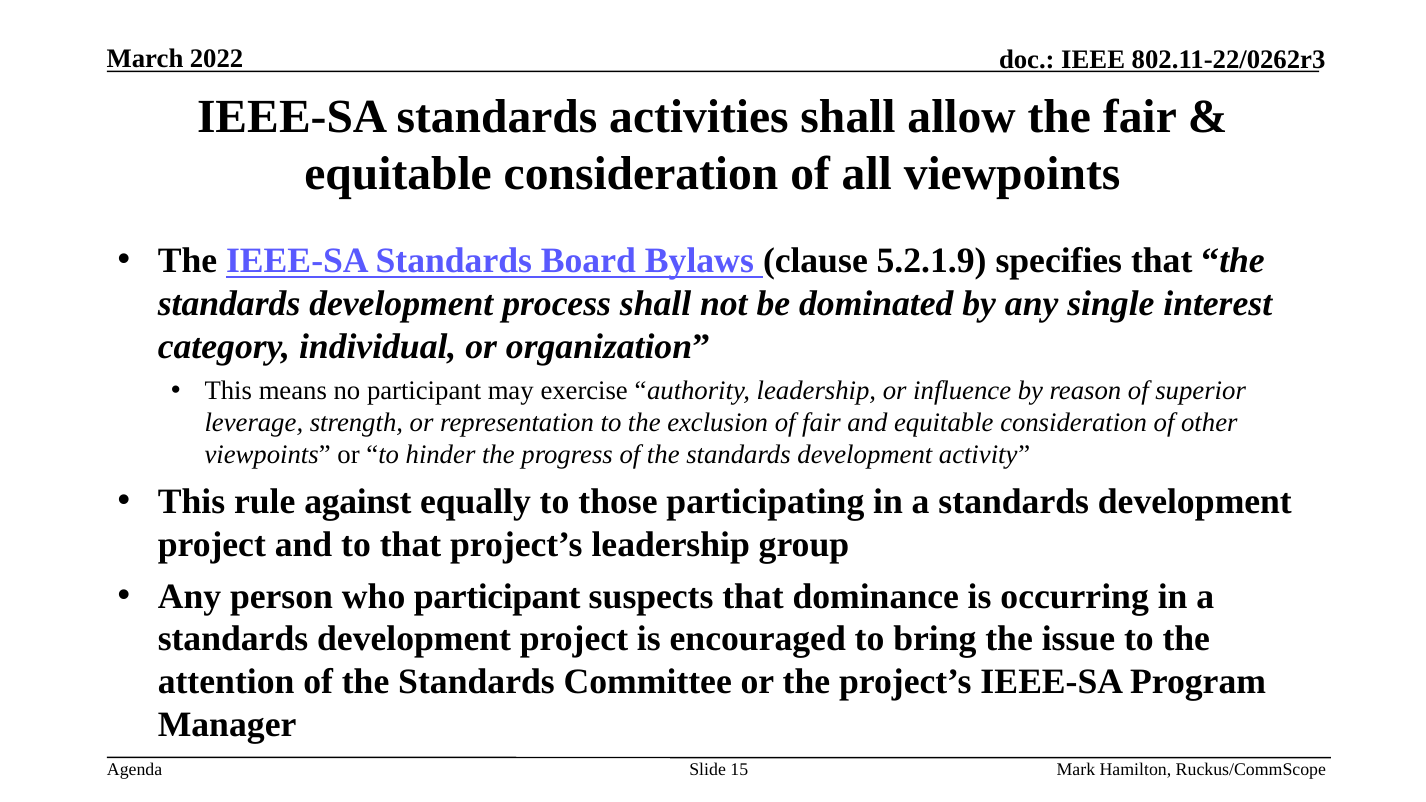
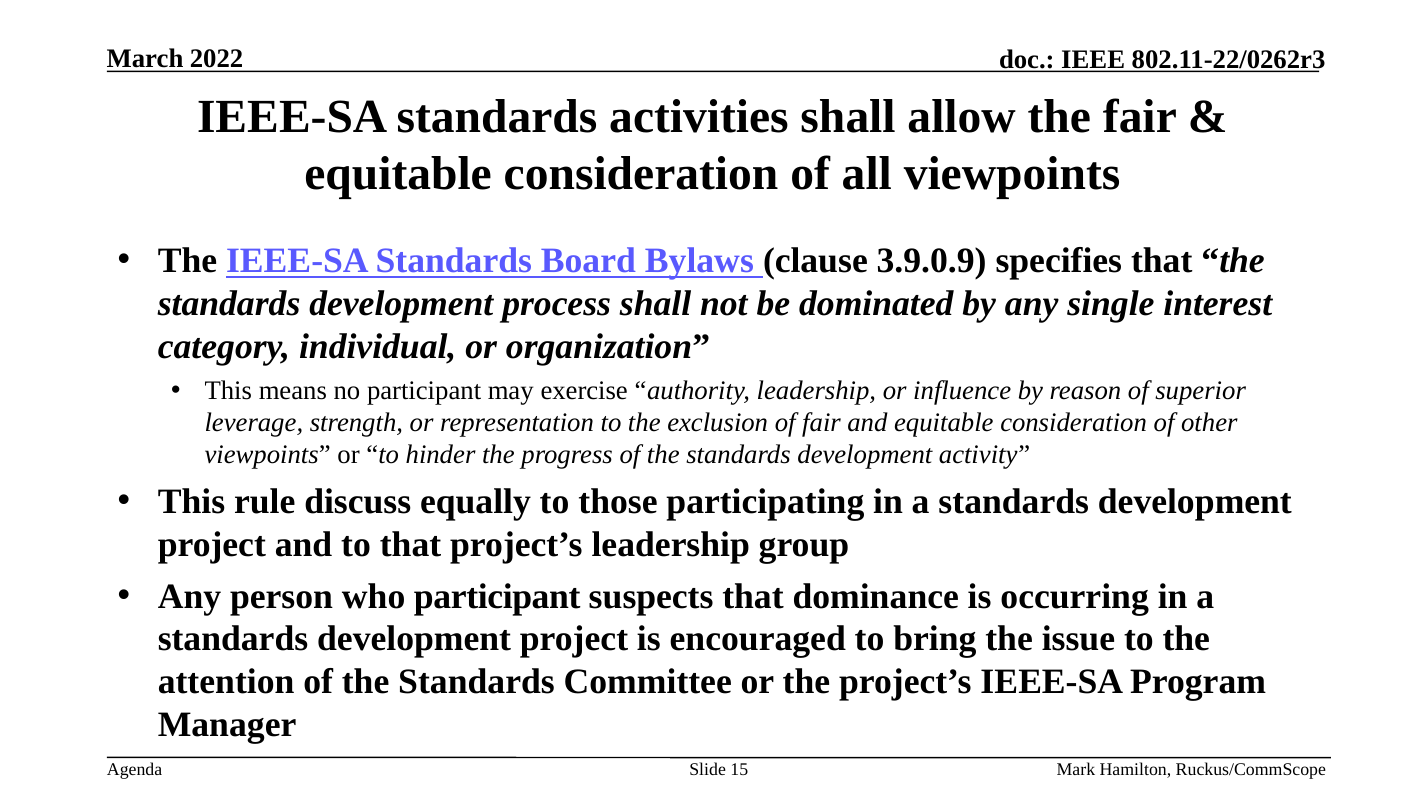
5.2.1.9: 5.2.1.9 -> 3.9.0.9
against: against -> discuss
